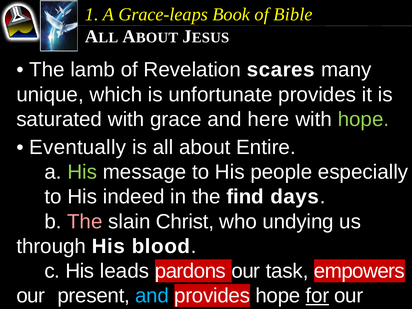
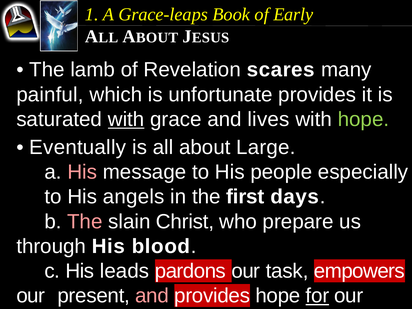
Bible: Bible -> Early
unique: unique -> painful
with at (126, 119) underline: none -> present
here: here -> lives
Entire: Entire -> Large
His at (82, 172) colour: light green -> pink
indeed: indeed -> angels
find: find -> first
undying: undying -> prepare
and at (152, 296) colour: light blue -> pink
